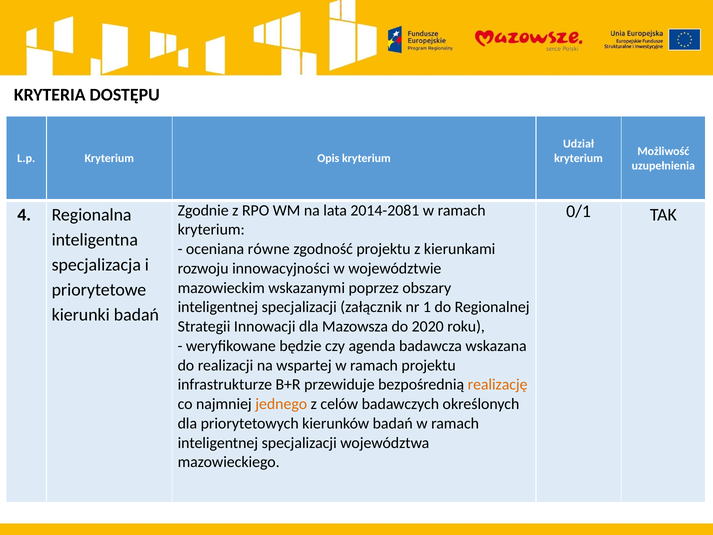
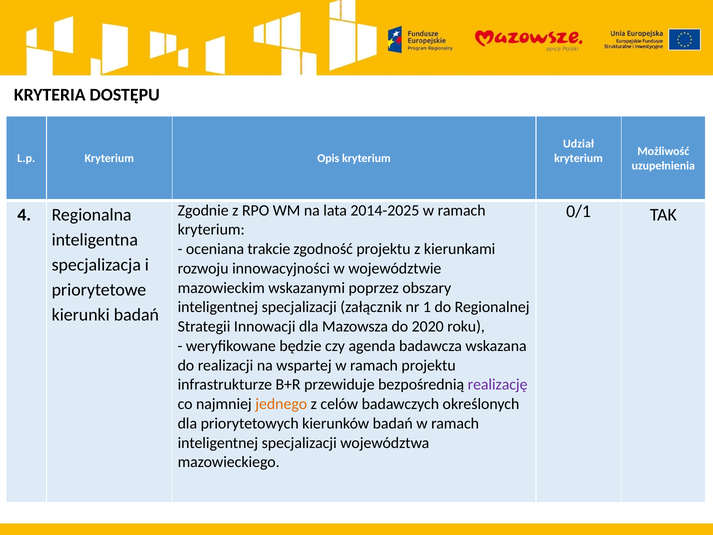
2014-2081: 2014-2081 -> 2014-2025
równe: równe -> trakcie
realizację colour: orange -> purple
